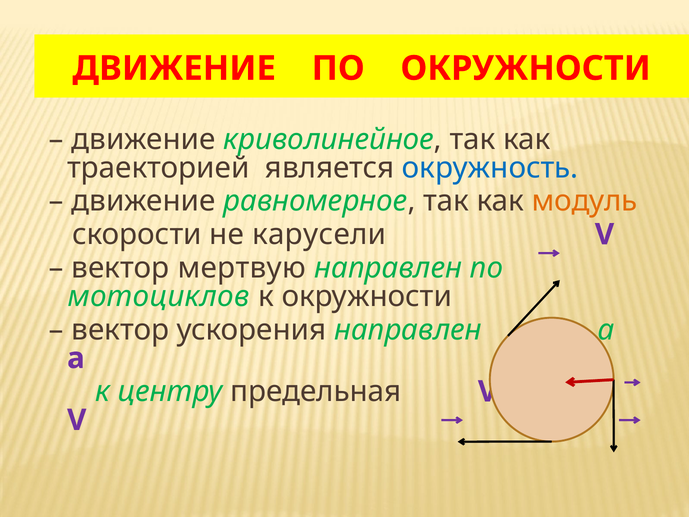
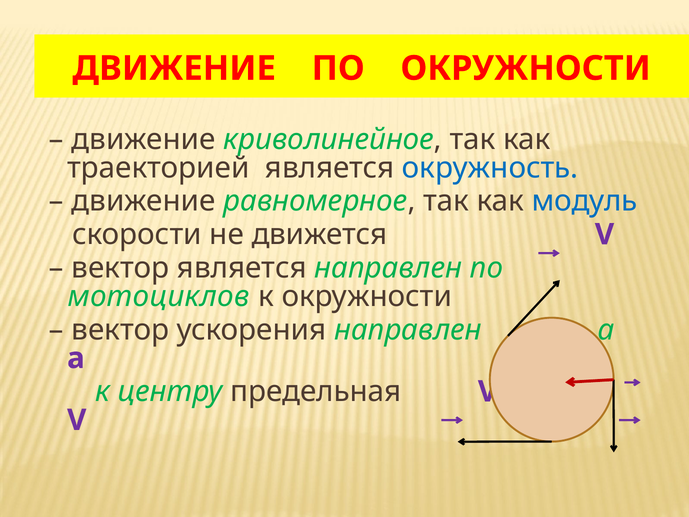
модуль colour: orange -> blue
карусели: карусели -> движется
вектор мертвую: мертвую -> является
